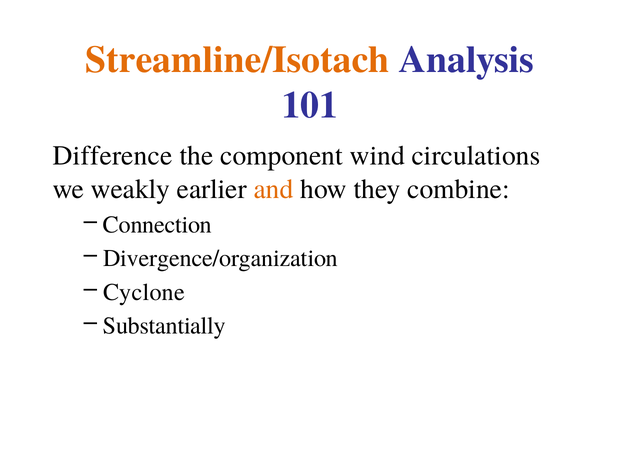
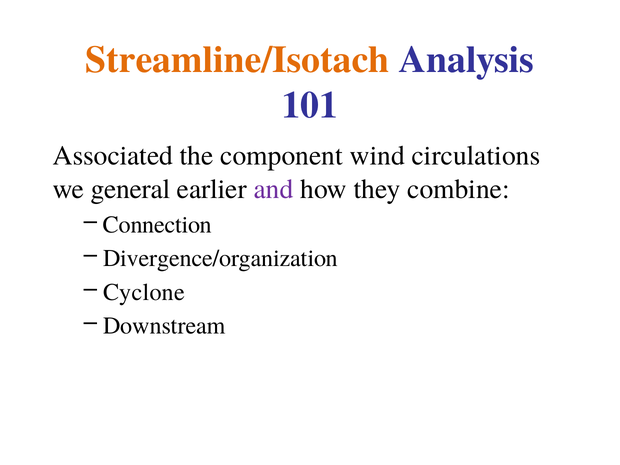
Difference: Difference -> Associated
weakly: weakly -> general
and colour: orange -> purple
Substantially: Substantially -> Downstream
